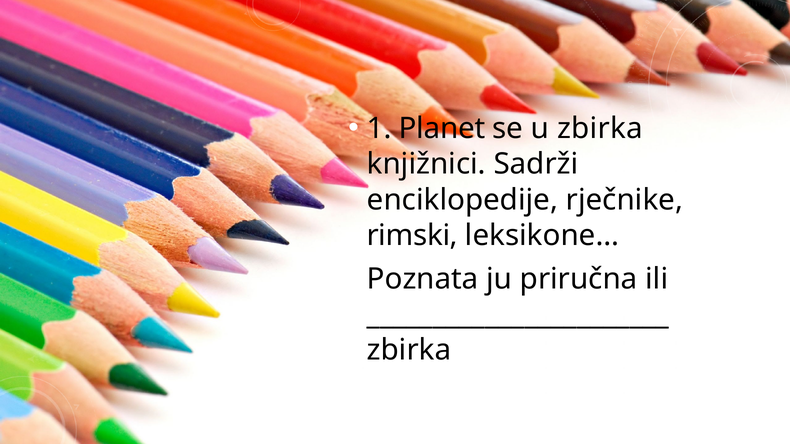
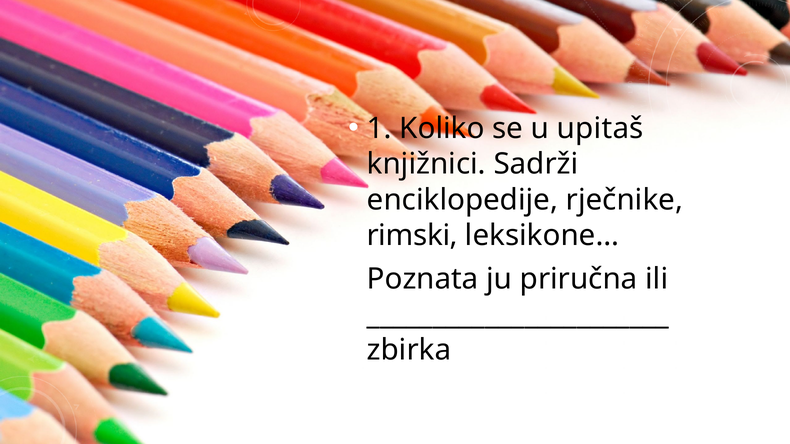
Planet: Planet -> Koliko
u zbirka: zbirka -> upitaš
